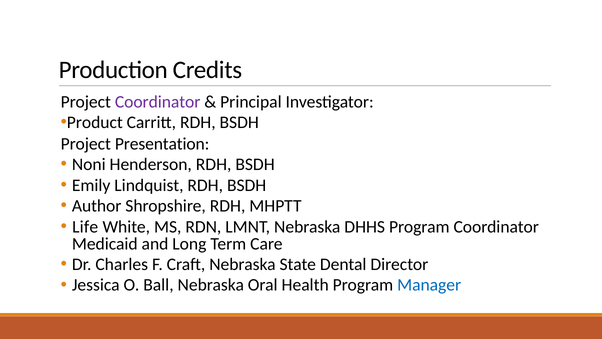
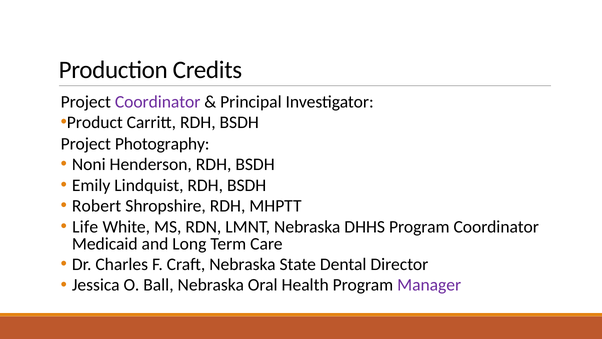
Presentation: Presentation -> Photography
Author: Author -> Robert
Manager colour: blue -> purple
